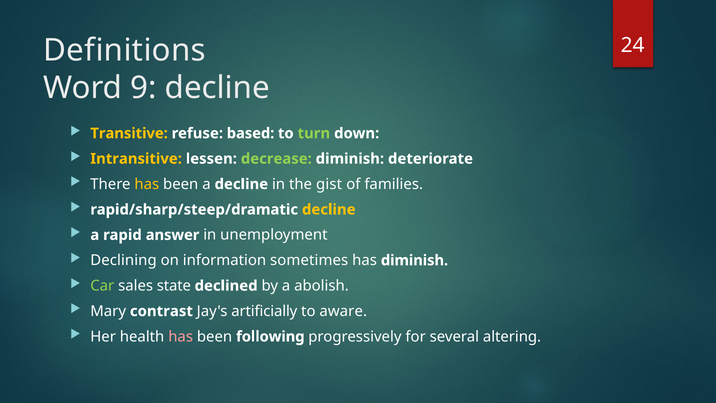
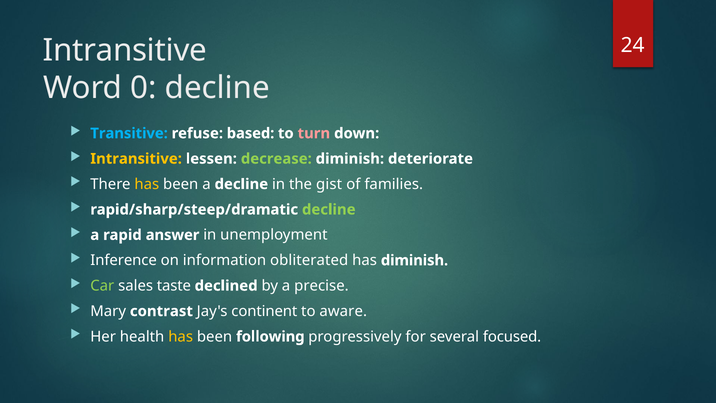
Definitions at (125, 50): Definitions -> Intransitive
9: 9 -> 0
Transitive colour: yellow -> light blue
turn colour: light green -> pink
decline at (329, 209) colour: yellow -> light green
Declining: Declining -> Inference
sometimes: sometimes -> obliterated
state: state -> taste
abolish: abolish -> precise
artificially: artificially -> continent
has at (181, 336) colour: pink -> yellow
altering: altering -> focused
